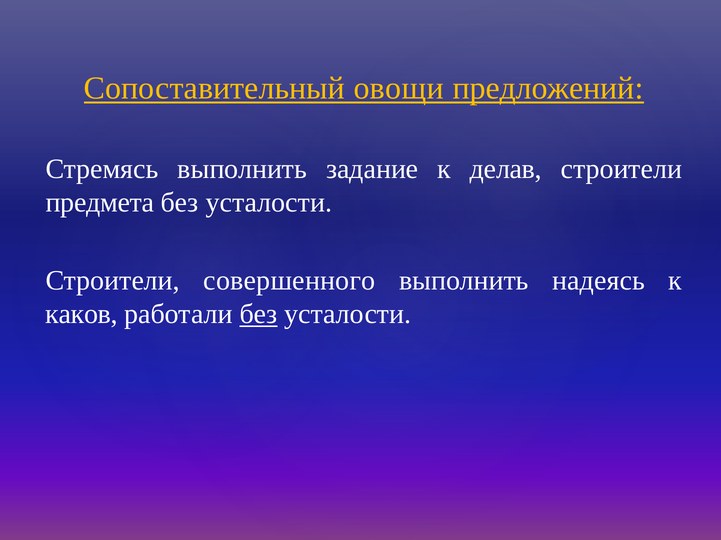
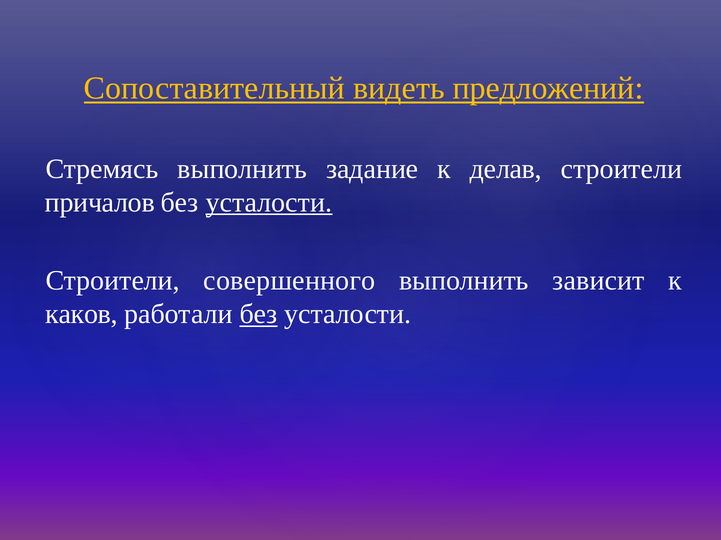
овощи: овощи -> видеть
предмета: предмета -> причалов
усталости at (269, 203) underline: none -> present
надеясь: надеясь -> зависит
